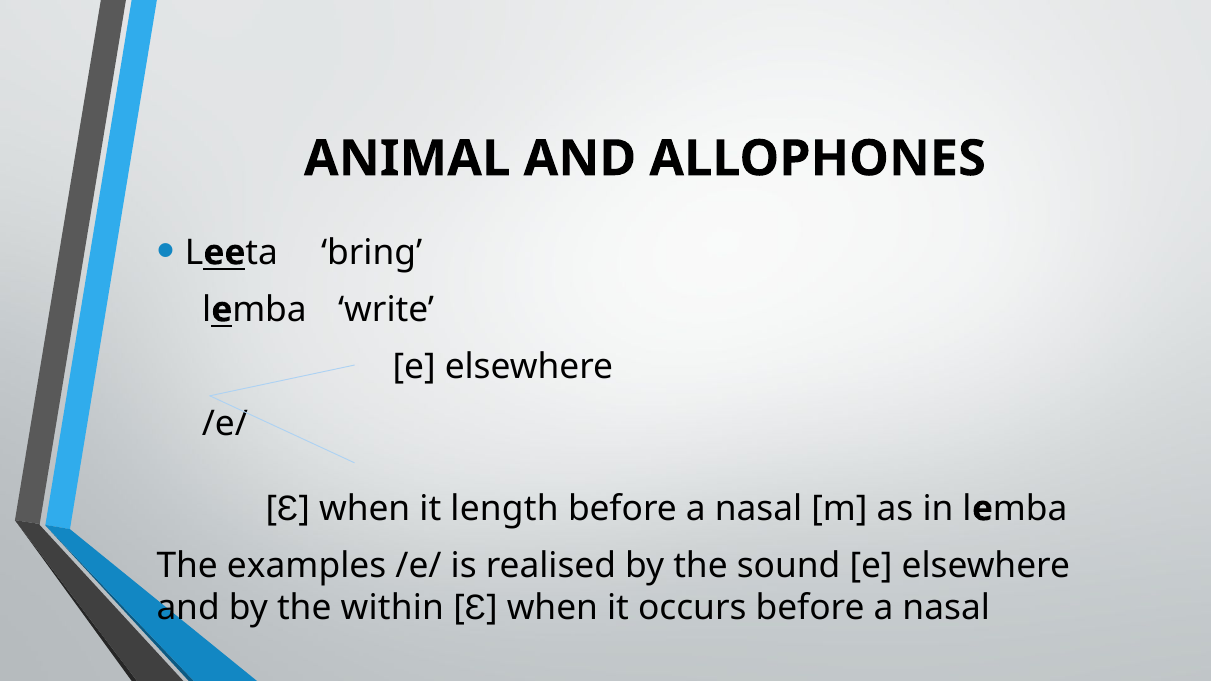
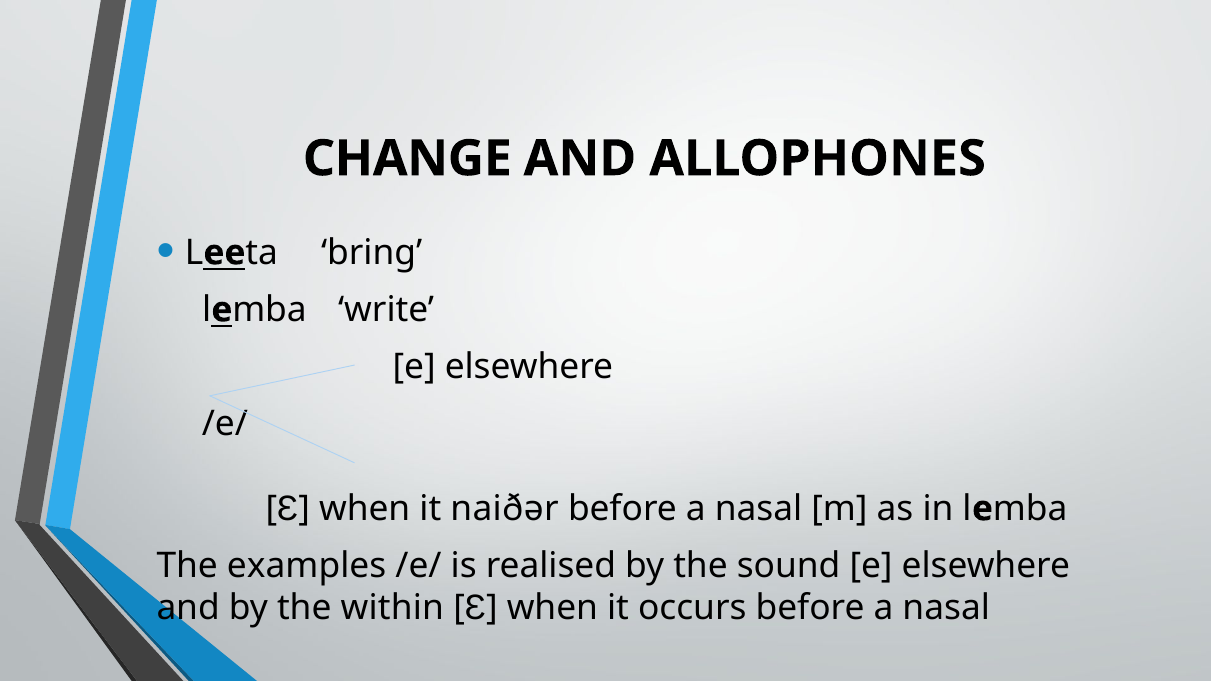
ANIMAL: ANIMAL -> CHANGE
length: length -> naiðər
